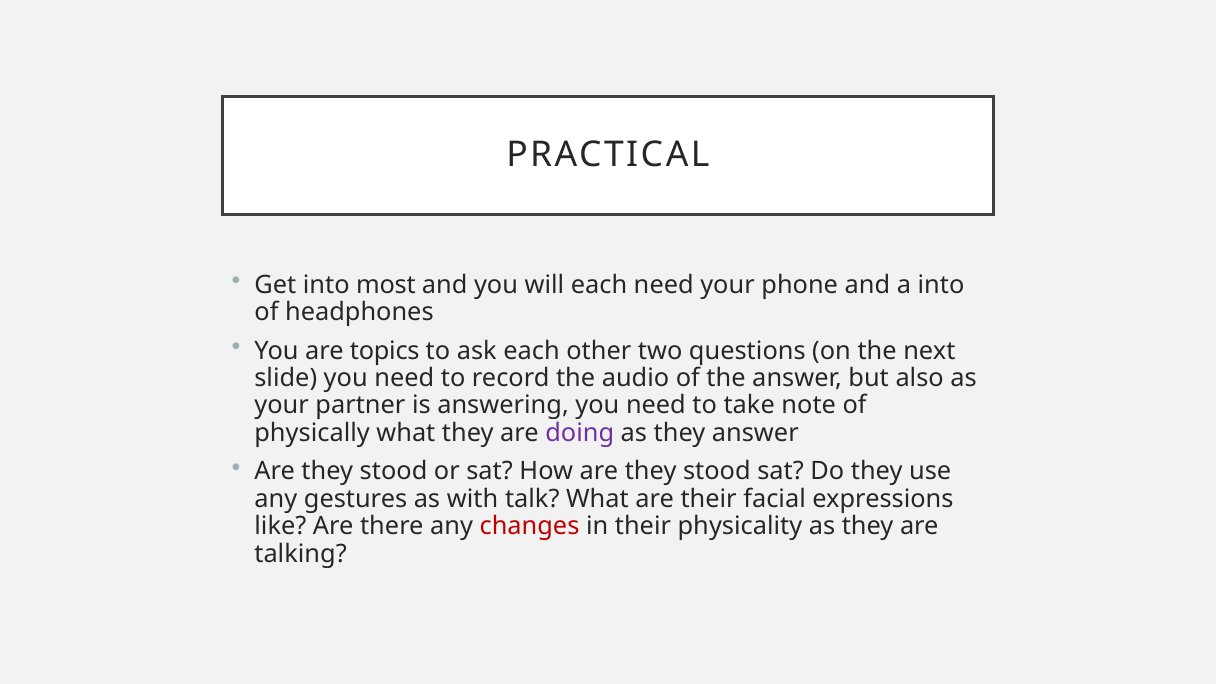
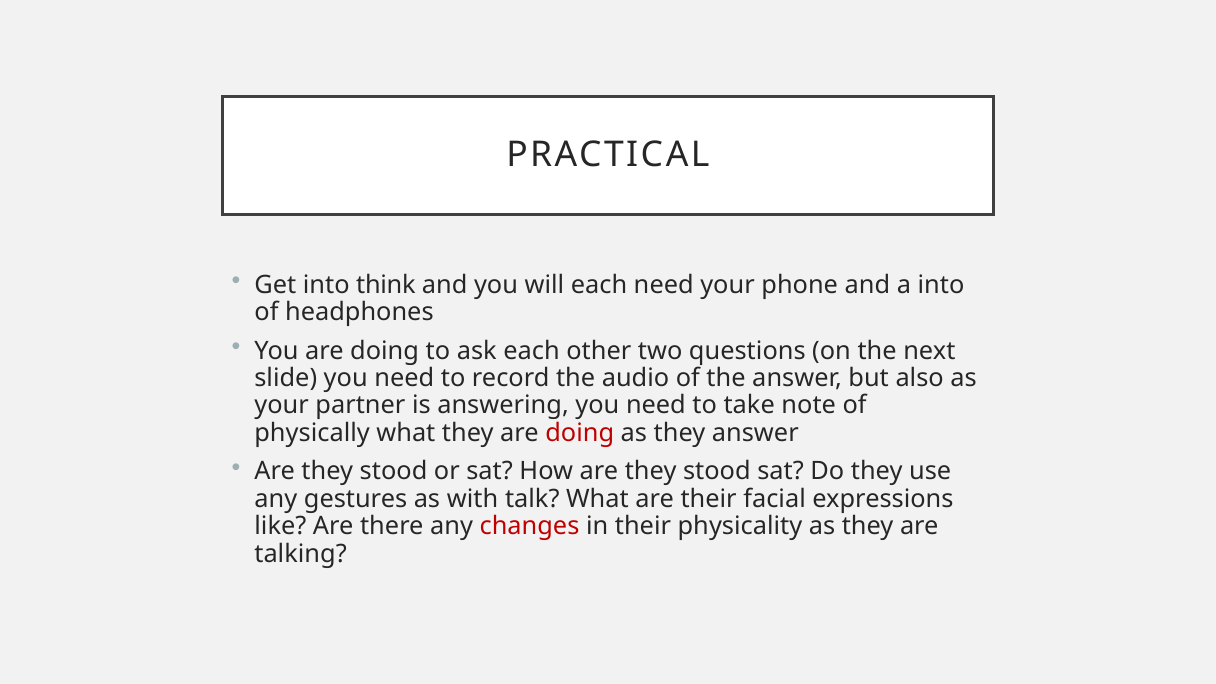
most: most -> think
You are topics: topics -> doing
doing at (580, 433) colour: purple -> red
